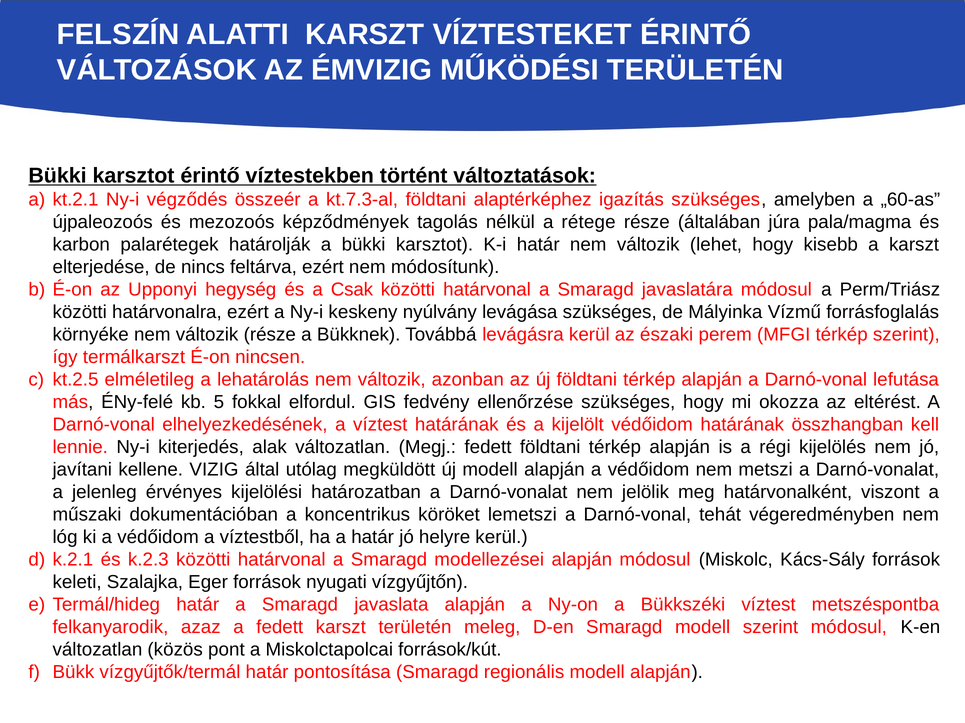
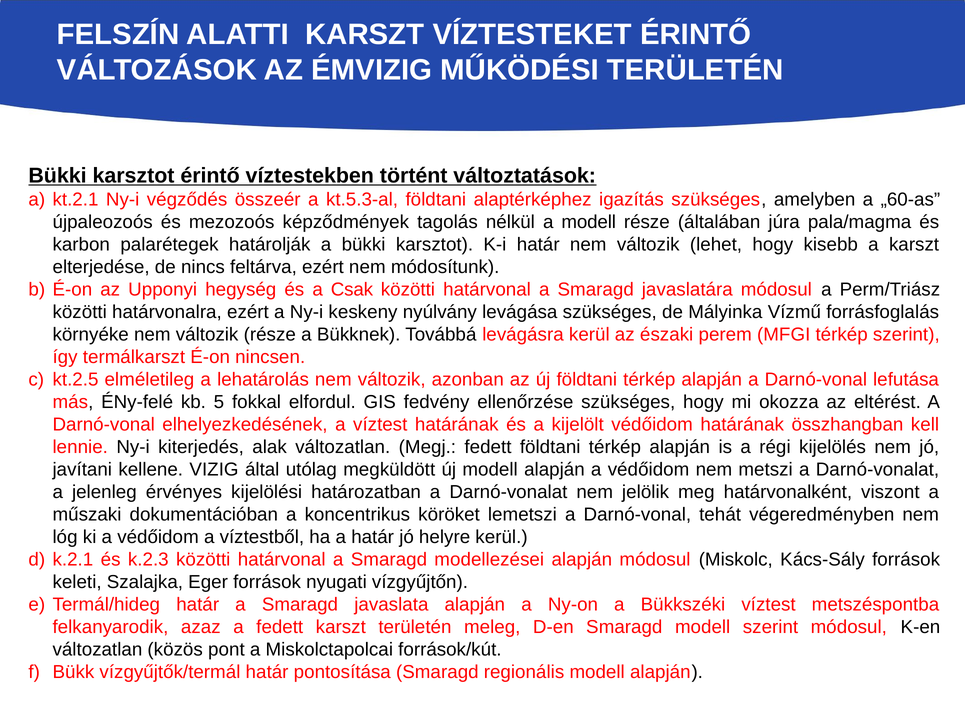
kt.7.3-al: kt.7.3-al -> kt.5.3-al
a rétege: rétege -> modell
